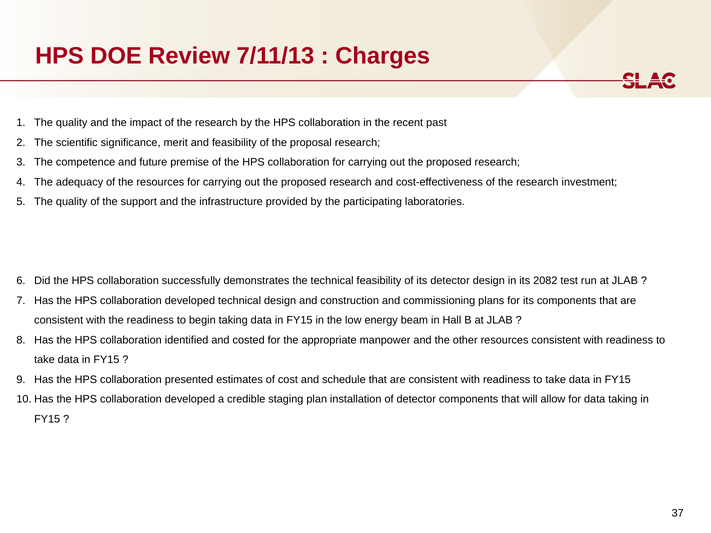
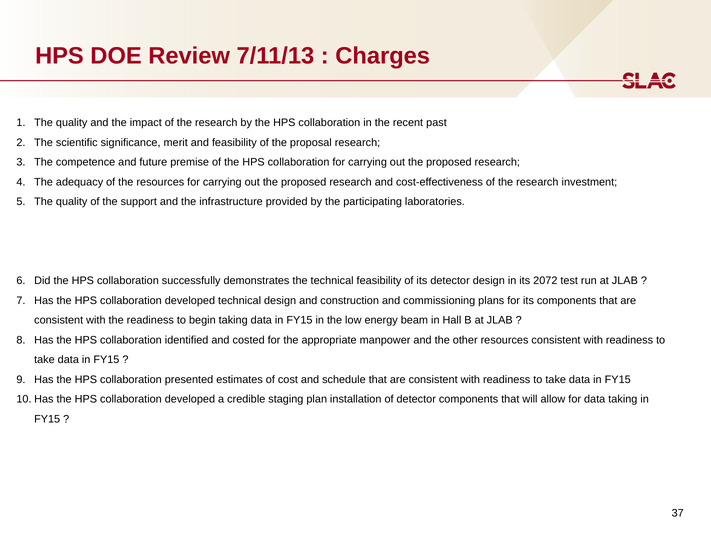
2082: 2082 -> 2072
